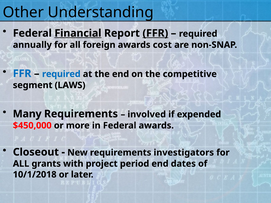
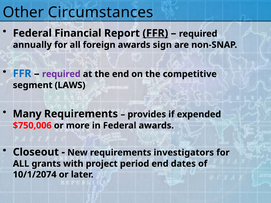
Understanding: Understanding -> Circumstances
Financial underline: present -> none
cost: cost -> sign
required at (61, 74) colour: blue -> purple
involved: involved -> provides
$450,000: $450,000 -> $750,006
10/1/2018: 10/1/2018 -> 10/1/2074
